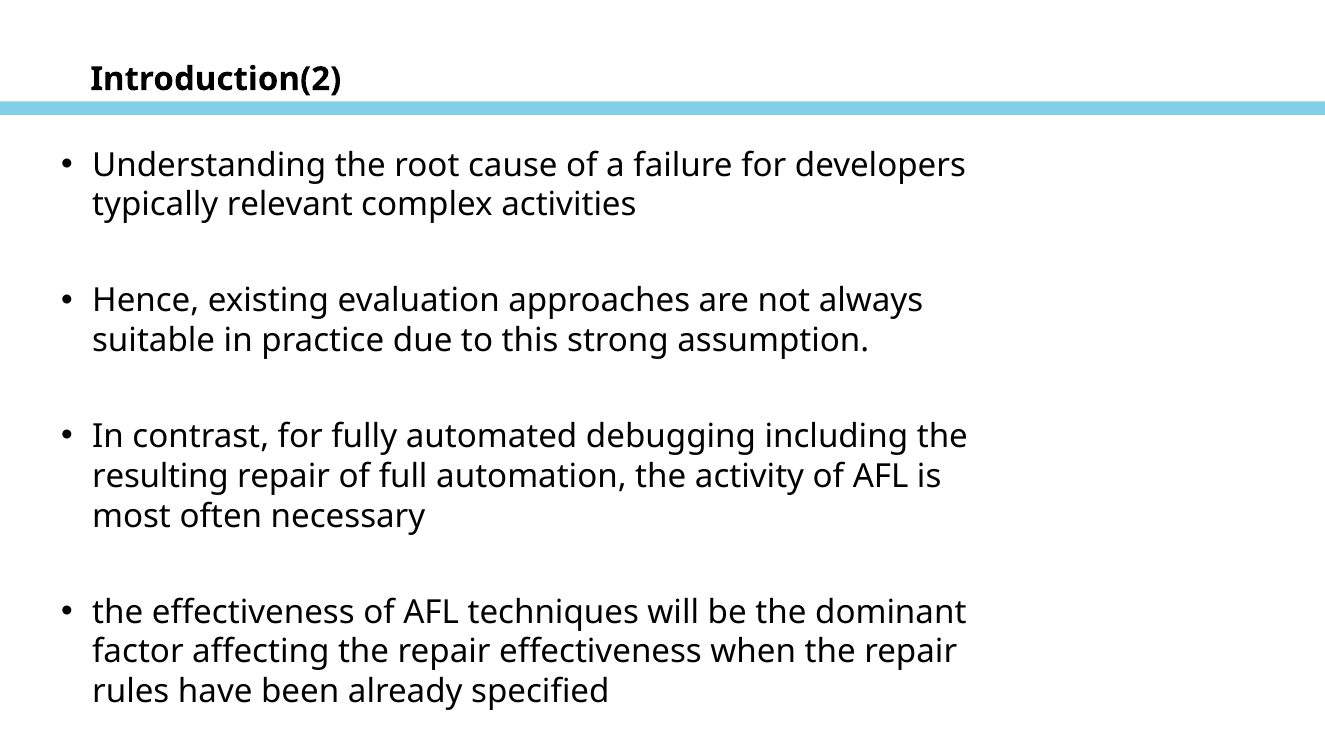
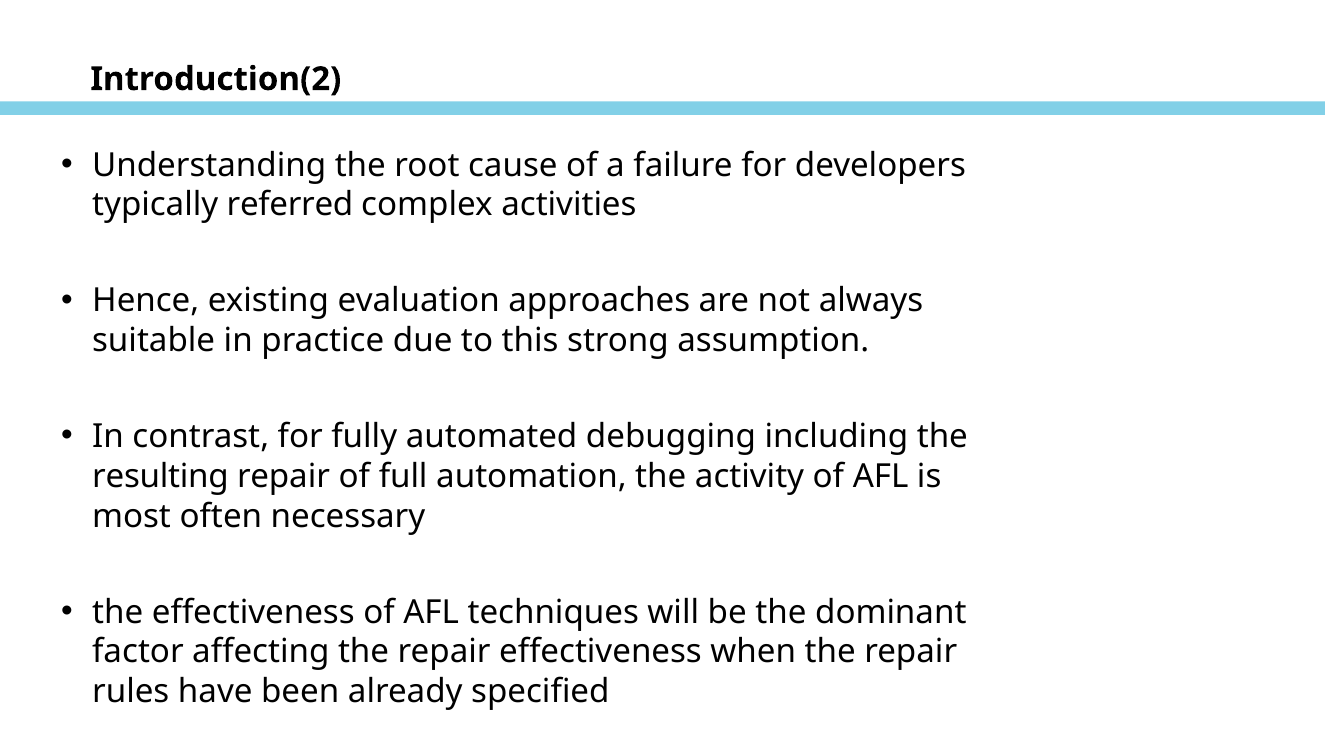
relevant: relevant -> referred
